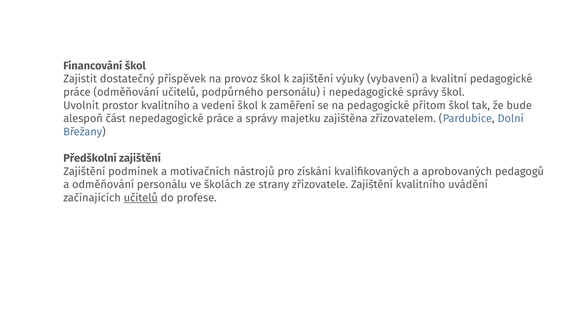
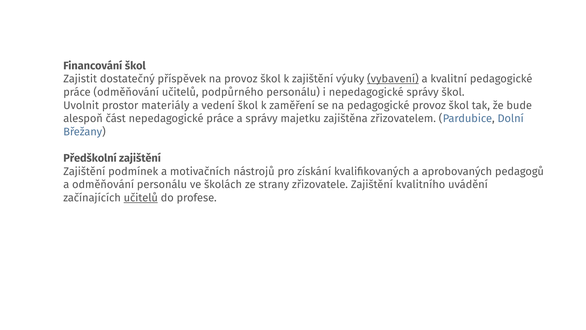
vybavení underline: none -> present
prostor kvalitního: kvalitního -> materiály
pedagogické přitom: přitom -> provoz
